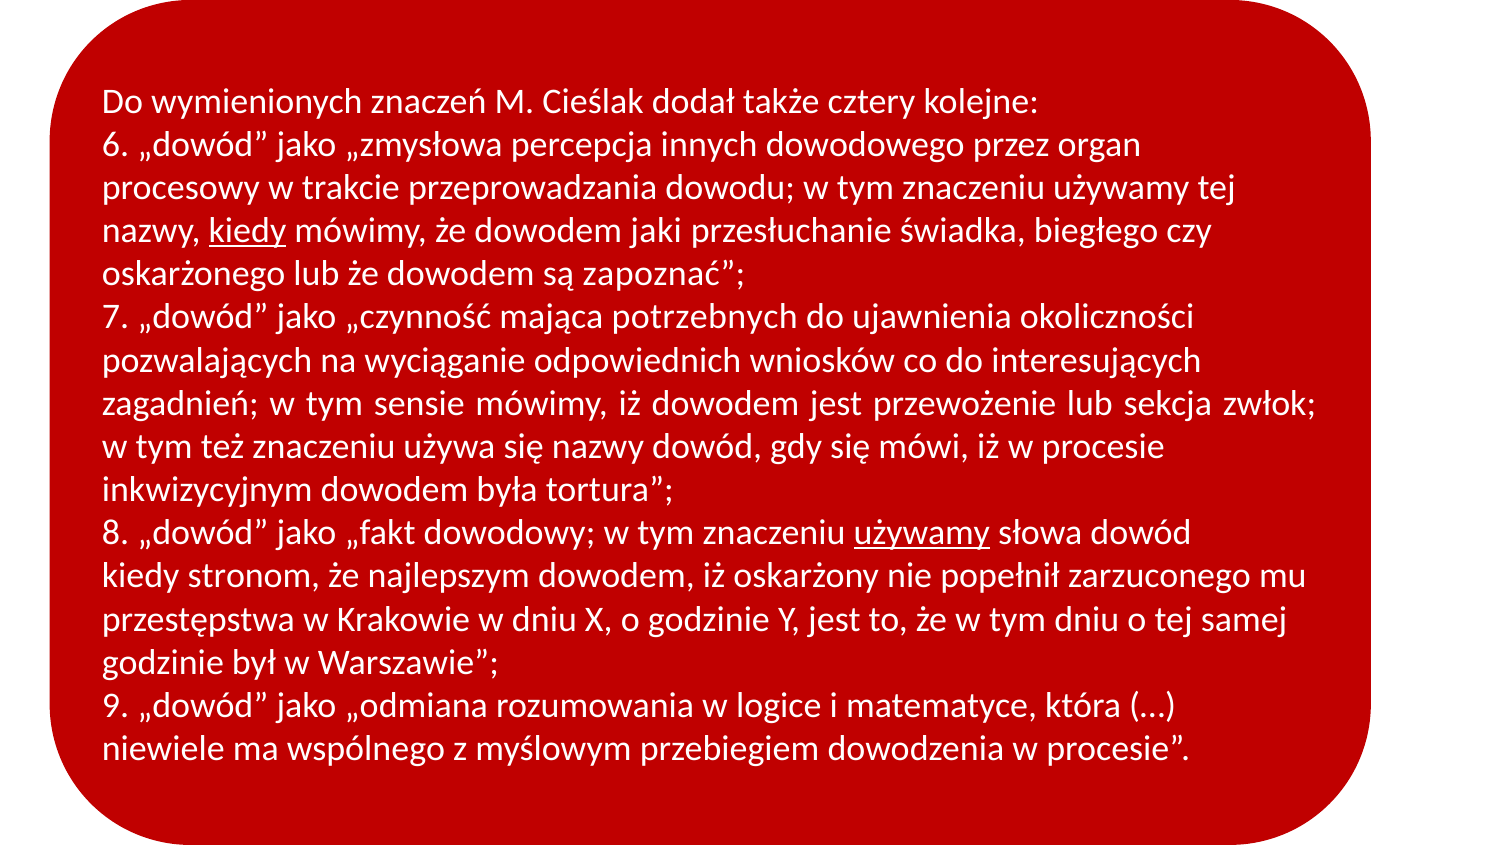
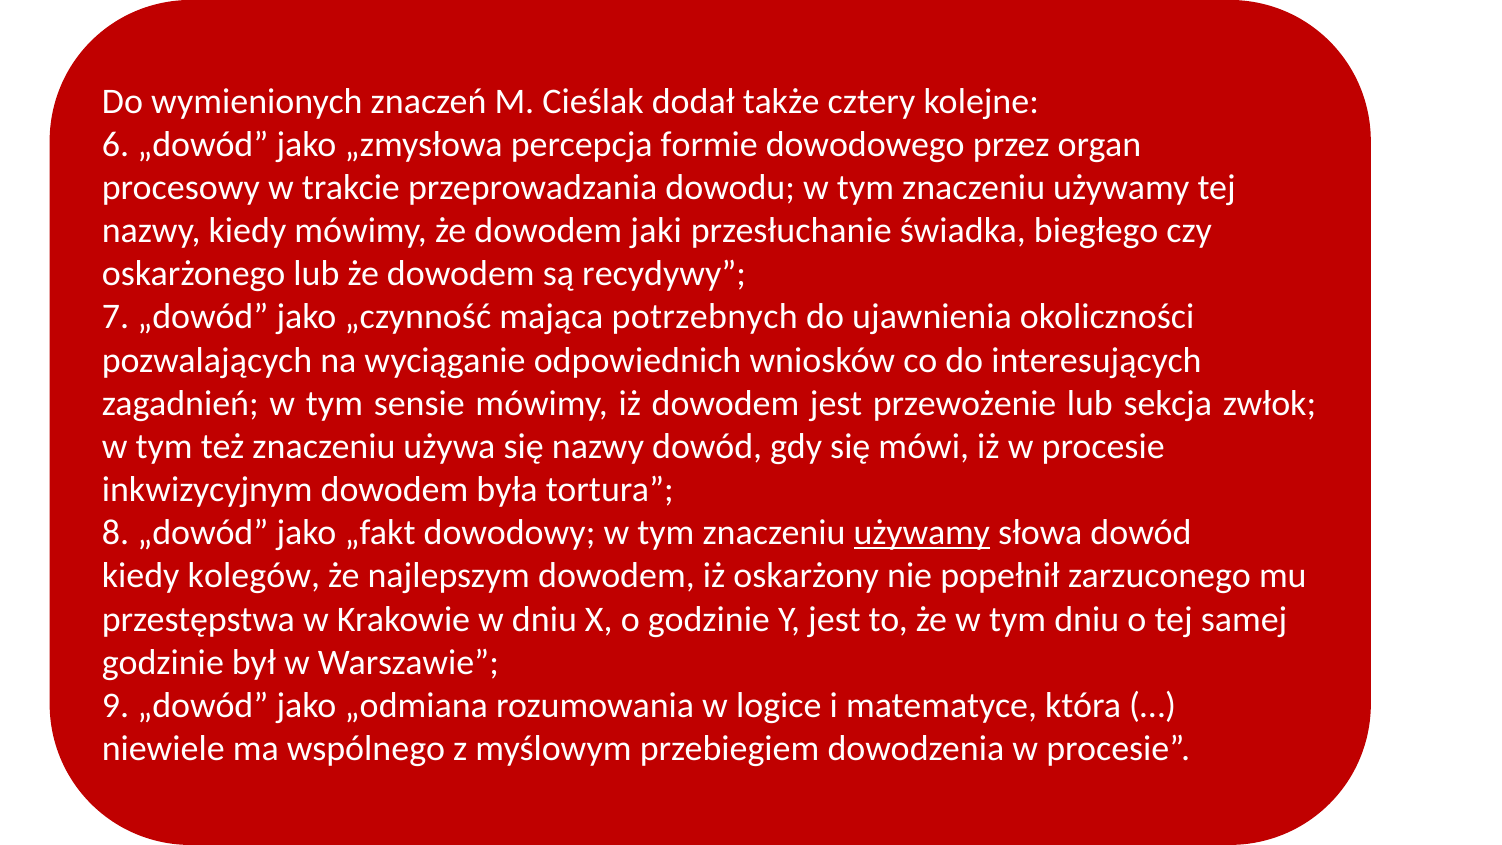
innych: innych -> formie
kiedy at (247, 231) underline: present -> none
zapoznać: zapoznać -> recydywy
stronom: stronom -> kolegów
